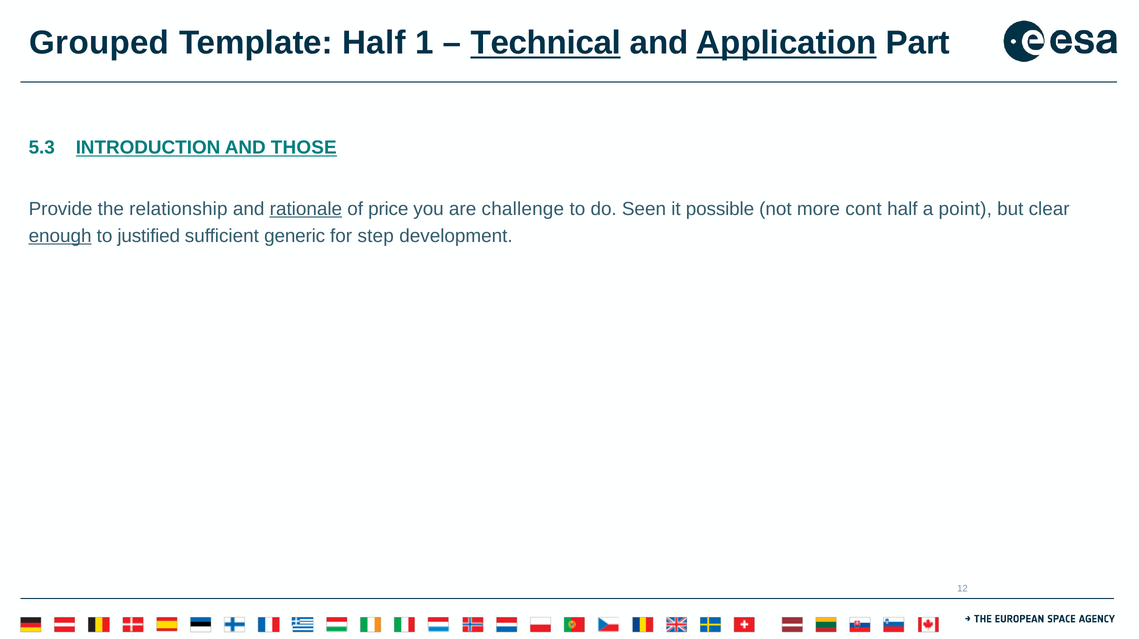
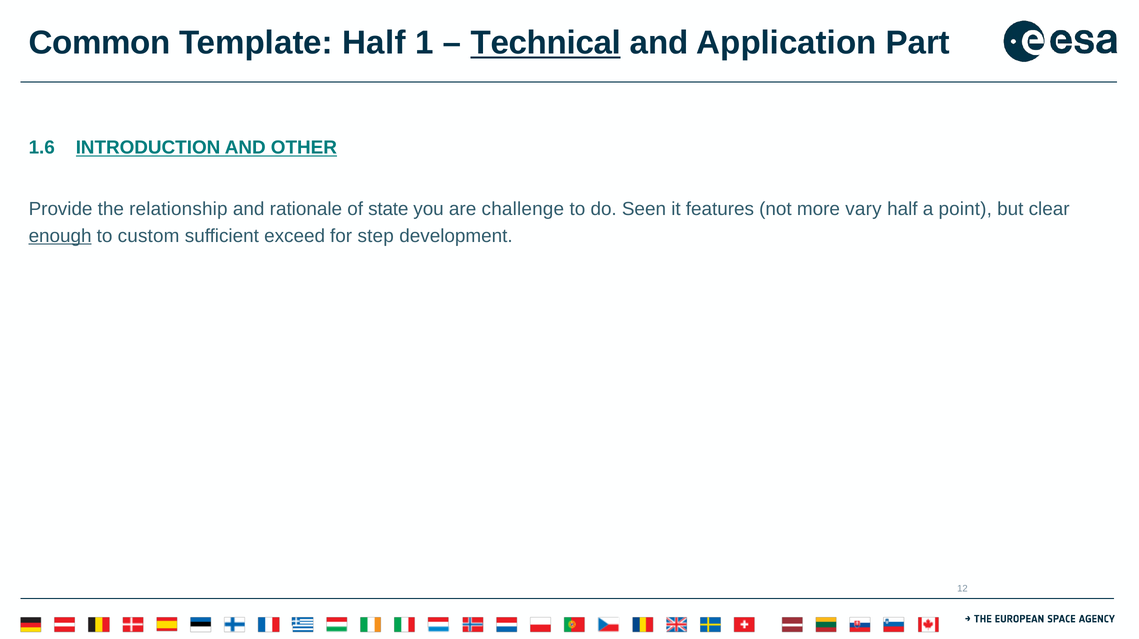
Grouped: Grouped -> Common
Application underline: present -> none
5.3: 5.3 -> 1.6
THOSE: THOSE -> OTHER
rationale underline: present -> none
price: price -> state
possible: possible -> features
cont: cont -> vary
justified: justified -> custom
generic: generic -> exceed
